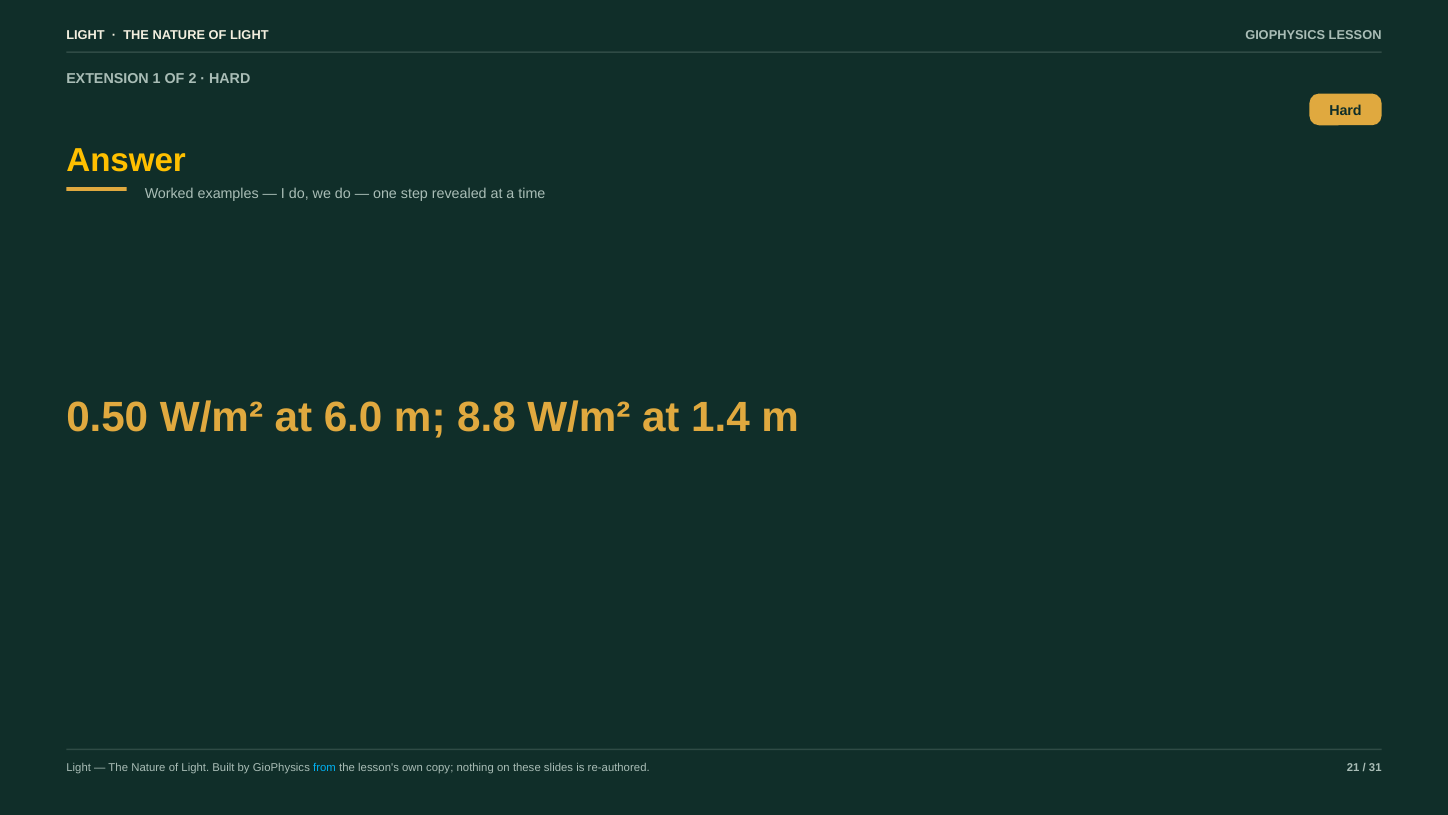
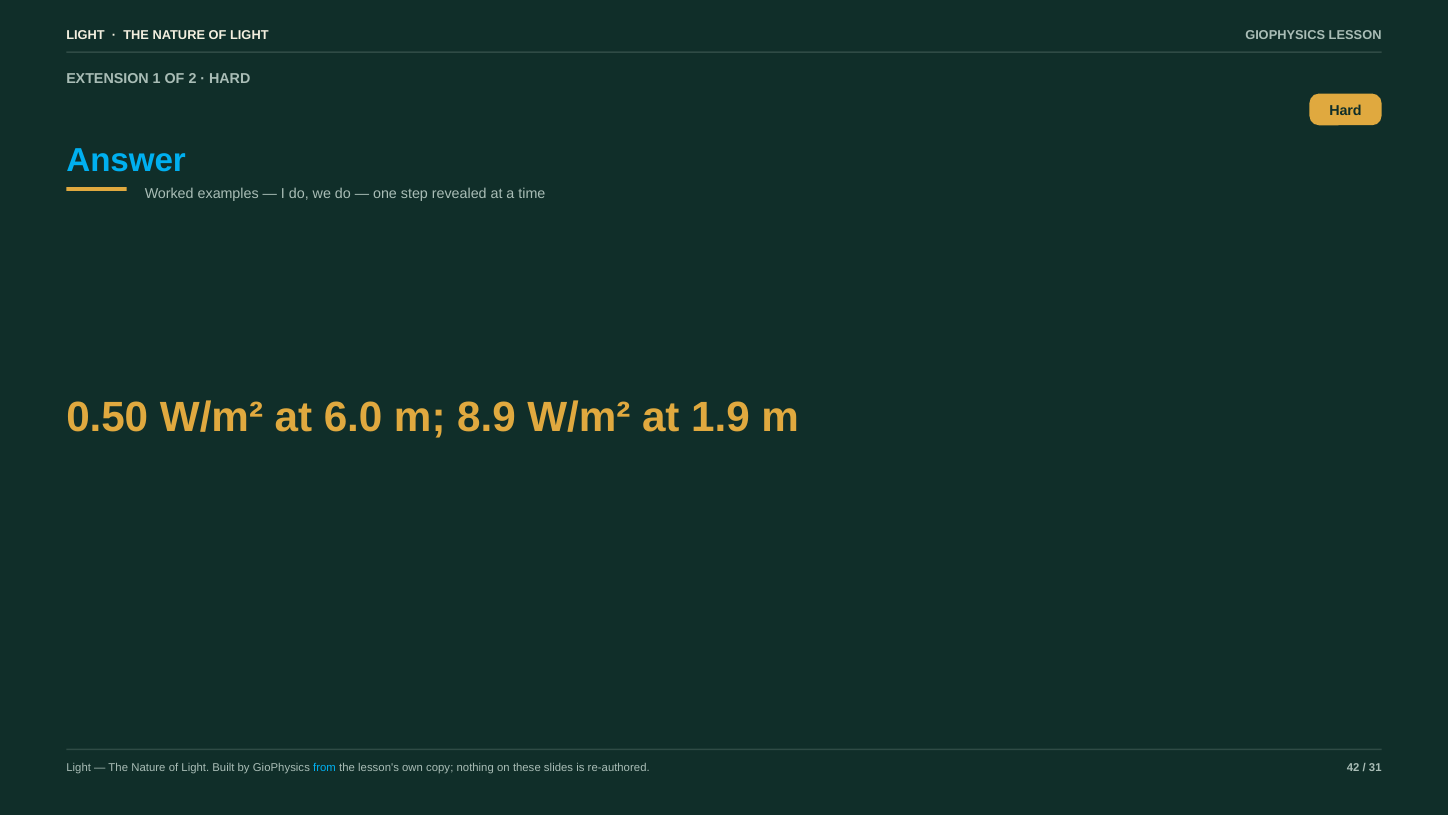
Answer colour: yellow -> light blue
8.8: 8.8 -> 8.9
1.4: 1.4 -> 1.9
21: 21 -> 42
